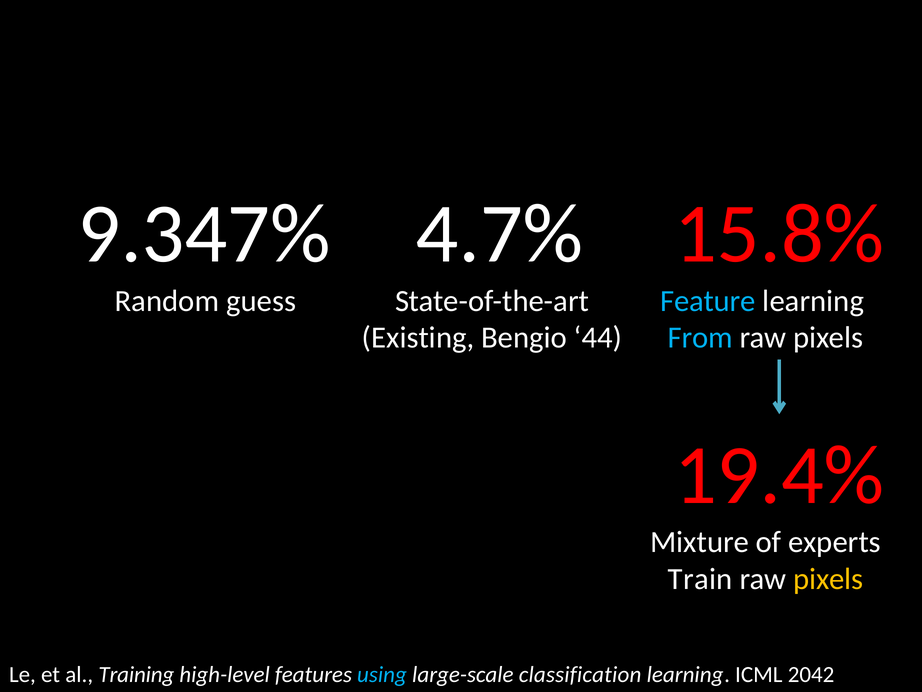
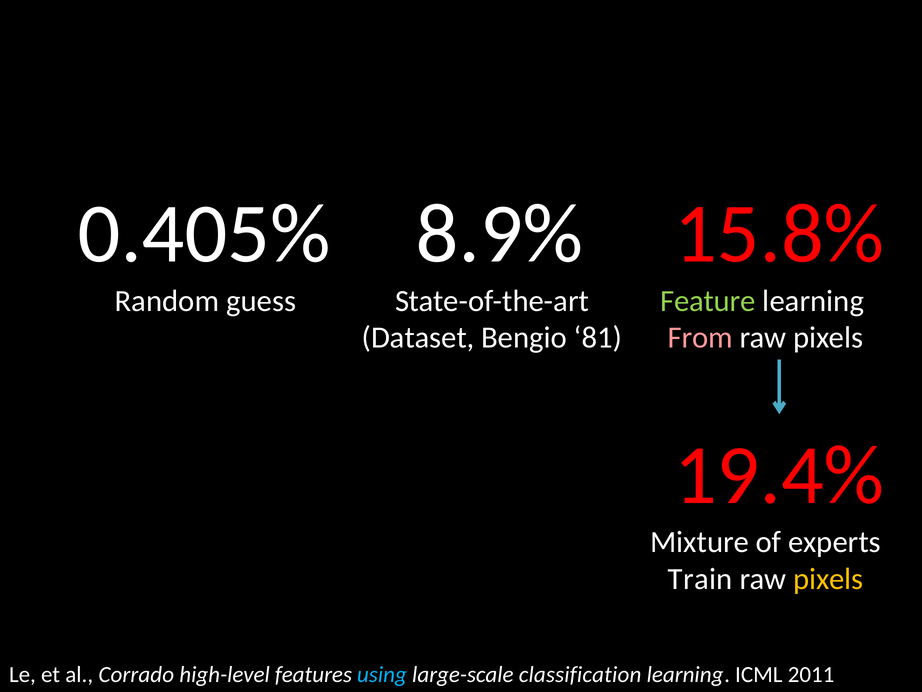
9.347%: 9.347% -> 0.405%
4.7%: 4.7% -> 8.9%
Feature colour: light blue -> light green
Existing: Existing -> Dataset
44: 44 -> 81
From colour: light blue -> pink
Training: Training -> Corrado
2042: 2042 -> 2011
